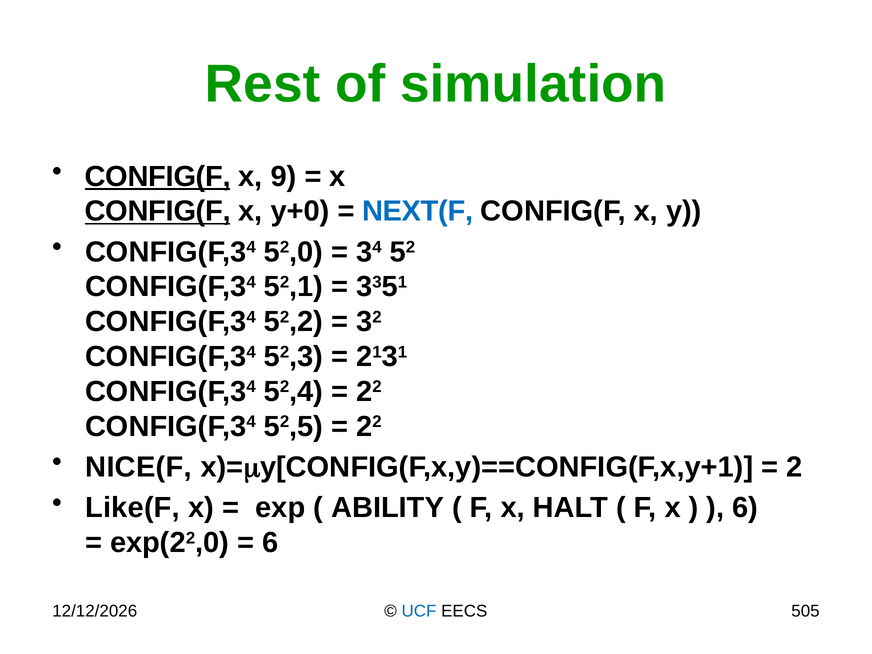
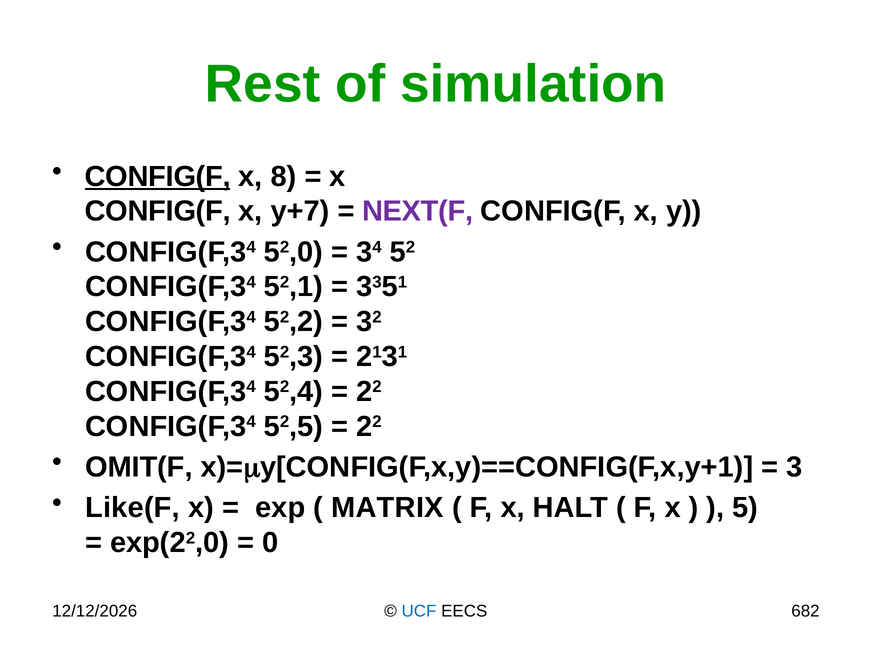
9: 9 -> 8
CONFIG(F at (158, 211) underline: present -> none
y+0: y+0 -> y+7
NEXT(F colour: blue -> purple
NICE(F: NICE(F -> OMIT(F
2: 2 -> 3
ABILITY: ABILITY -> MATRIX
6 at (745, 508): 6 -> 5
6 at (270, 543): 6 -> 0
505: 505 -> 682
